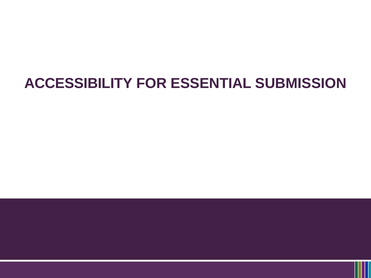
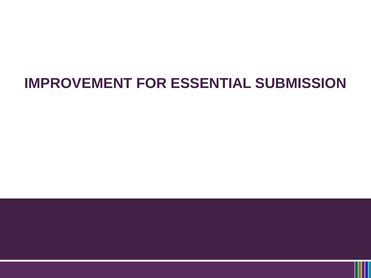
ACCESSIBILITY: ACCESSIBILITY -> IMPROVEMENT
